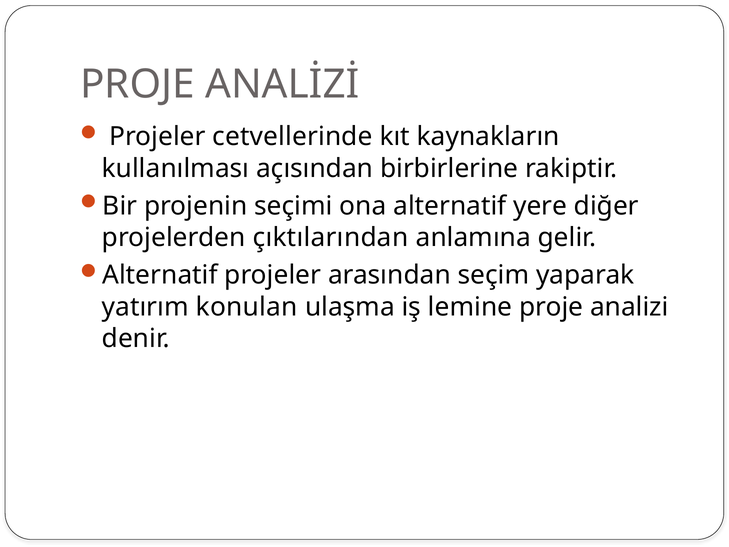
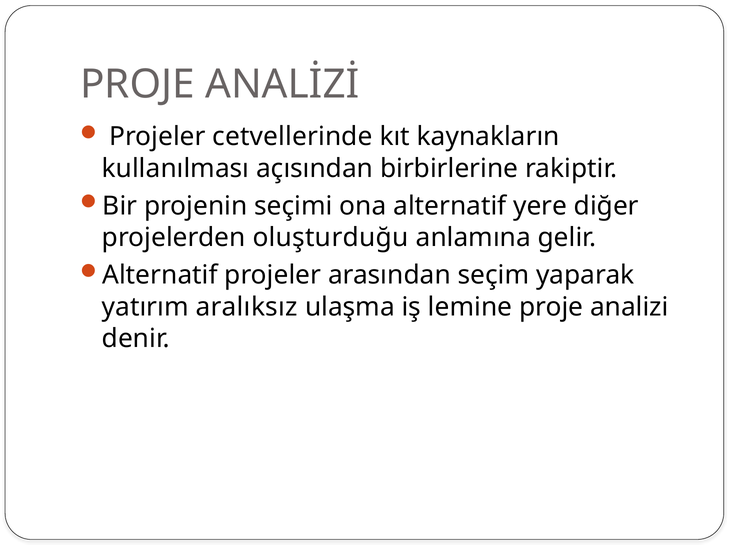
çıktılarından: çıktılarından -> oluşturduğu
konulan: konulan -> aralıksız
